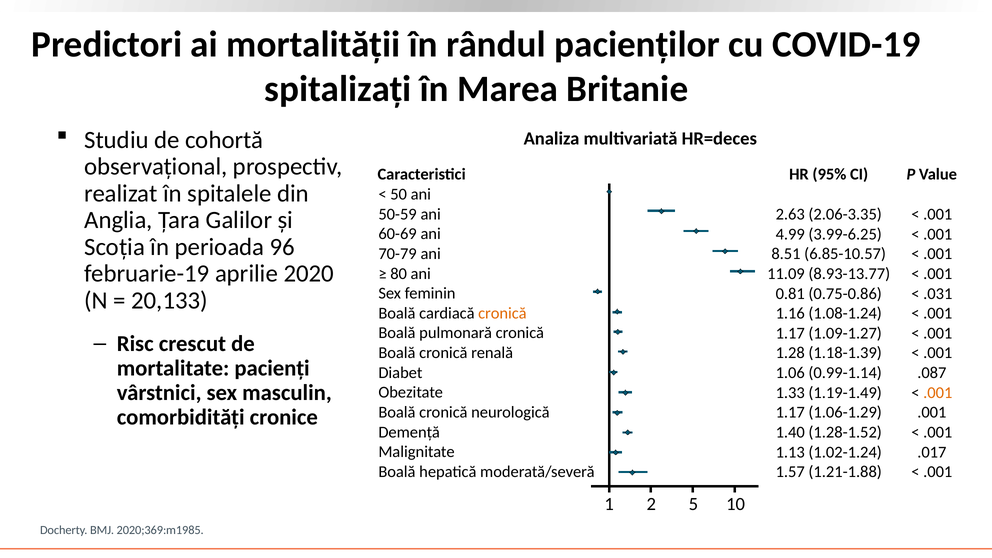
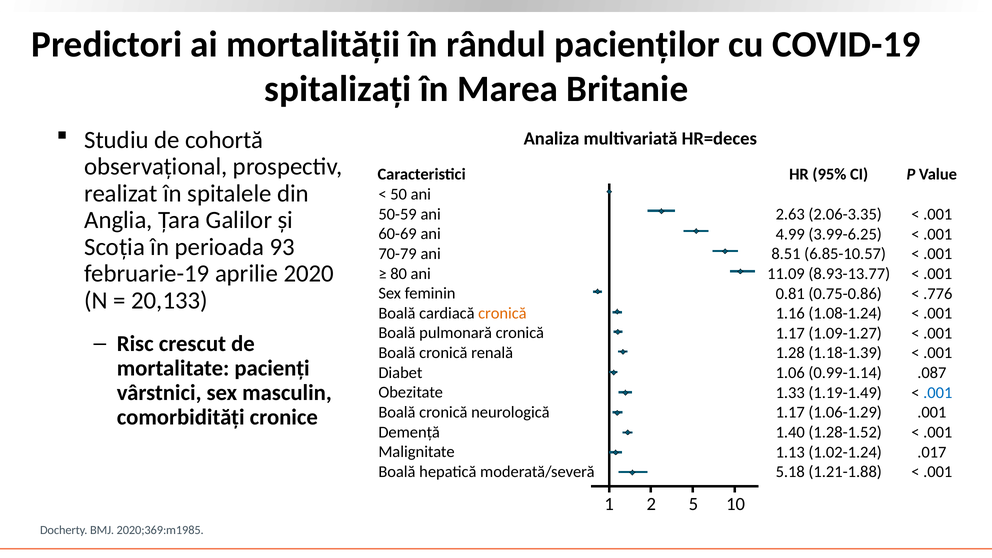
96: 96 -> 93
.031: .031 -> .776
.001 at (938, 393) colour: orange -> blue
1.57: 1.57 -> 5.18
